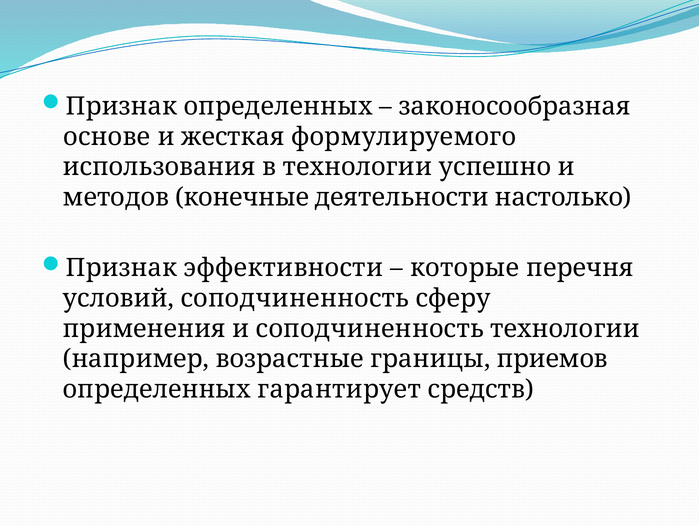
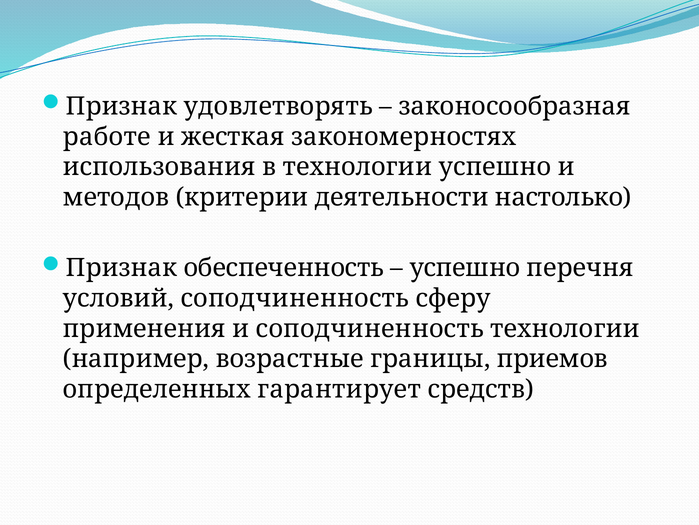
Признак определенных: определенных -> удовлетворять
основе: основе -> работе
формулируемого: формулируемого -> закономерностях
конечные: конечные -> критерии
эффективности: эффективности -> обеспеченность
которые at (465, 268): которые -> успешно
